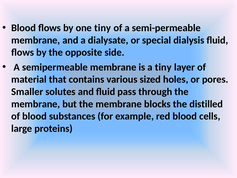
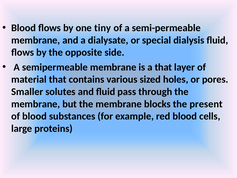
a tiny: tiny -> that
distilled: distilled -> present
